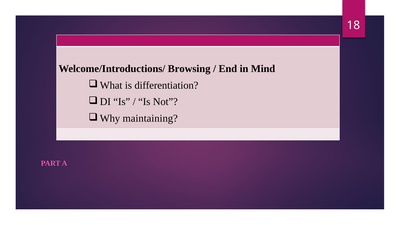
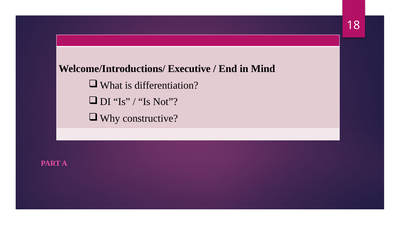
Browsing: Browsing -> Executive
maintaining: maintaining -> constructive
